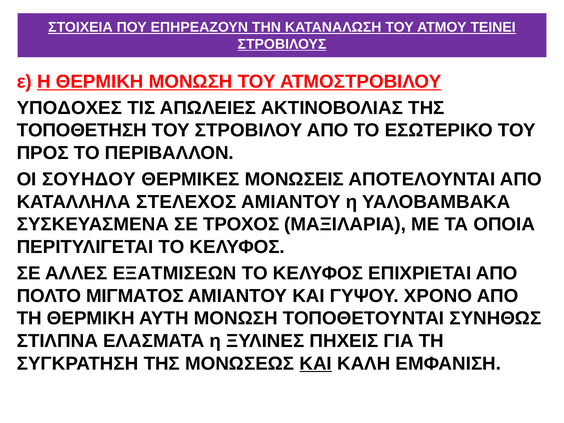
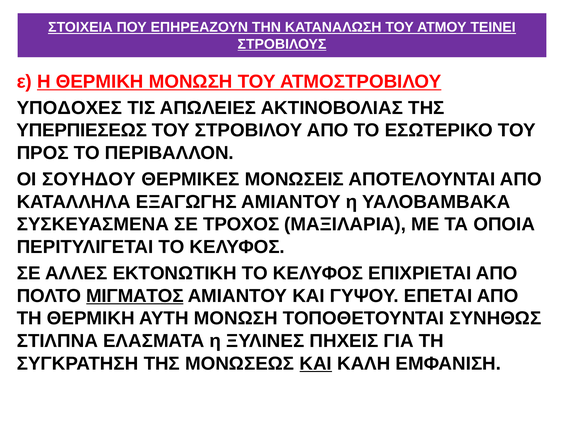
ΤΟΠΟΘΕΤΗΣΗ: ΤΟΠΟΘΕΤΗΣΗ -> ΥΠΕΡΠΙΕΣΕΩΣ
ΣΤΕΛΕΧΟΣ: ΣΤΕΛΕΧΟΣ -> ΕΞΑΓΩΓΗΣ
ΕΞΑΤΜΙΣΕΩΝ: ΕΞΑΤΜΙΣΕΩΝ -> ΕΚΤΟΝΩΤΙΚΗ
ΜΙΓΜΑΤΟΣ underline: none -> present
ΧΡΟΝΟ: ΧΡΟΝΟ -> ΕΠΕΤΑΙ
